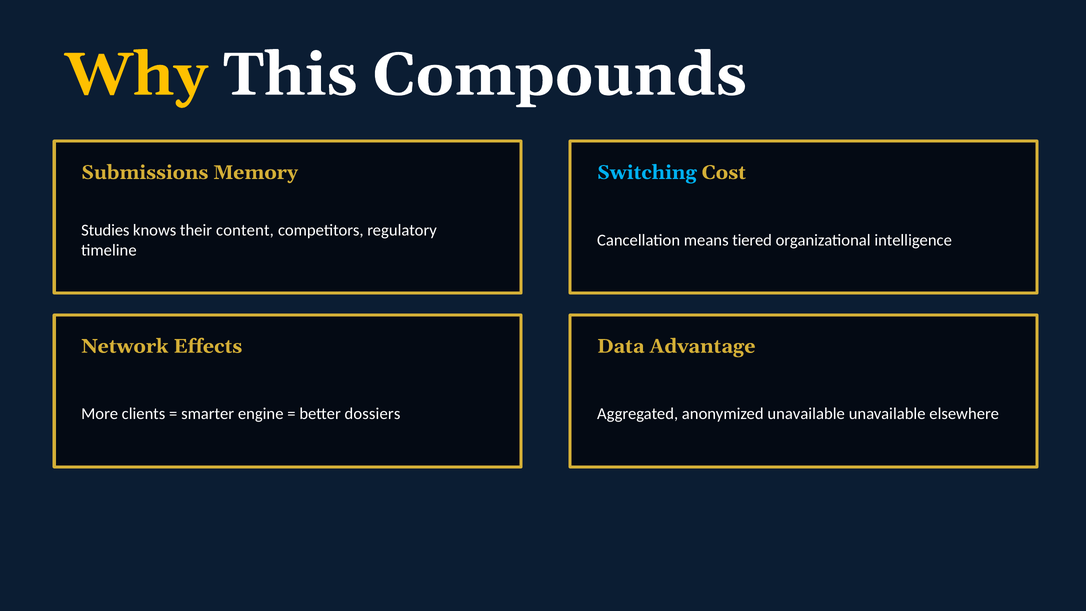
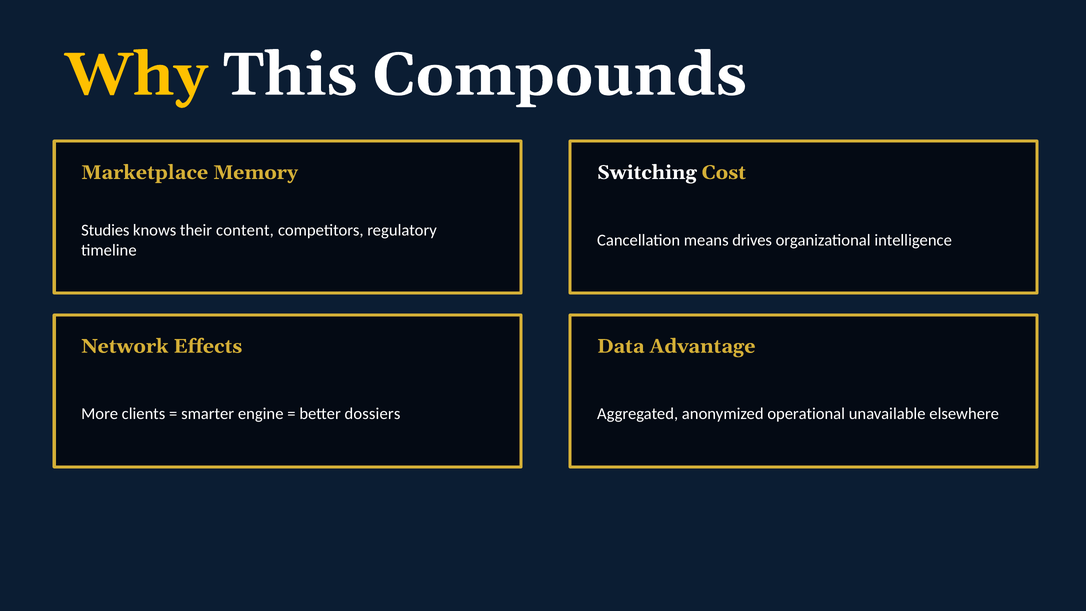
Submissions: Submissions -> Marketplace
Switching colour: light blue -> white
tiered: tiered -> drives
anonymized unavailable: unavailable -> operational
